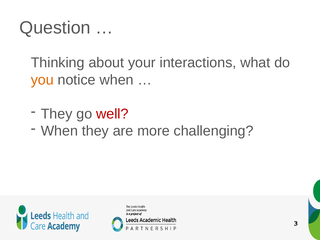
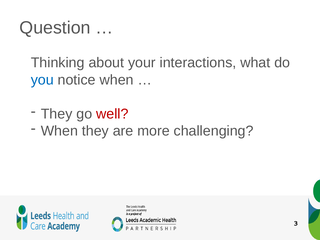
you colour: orange -> blue
